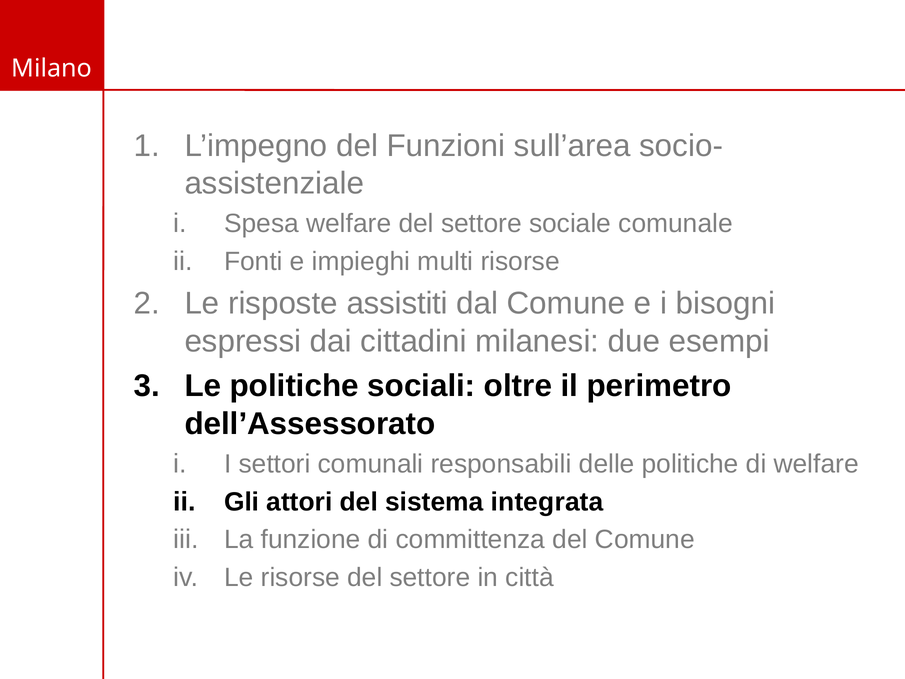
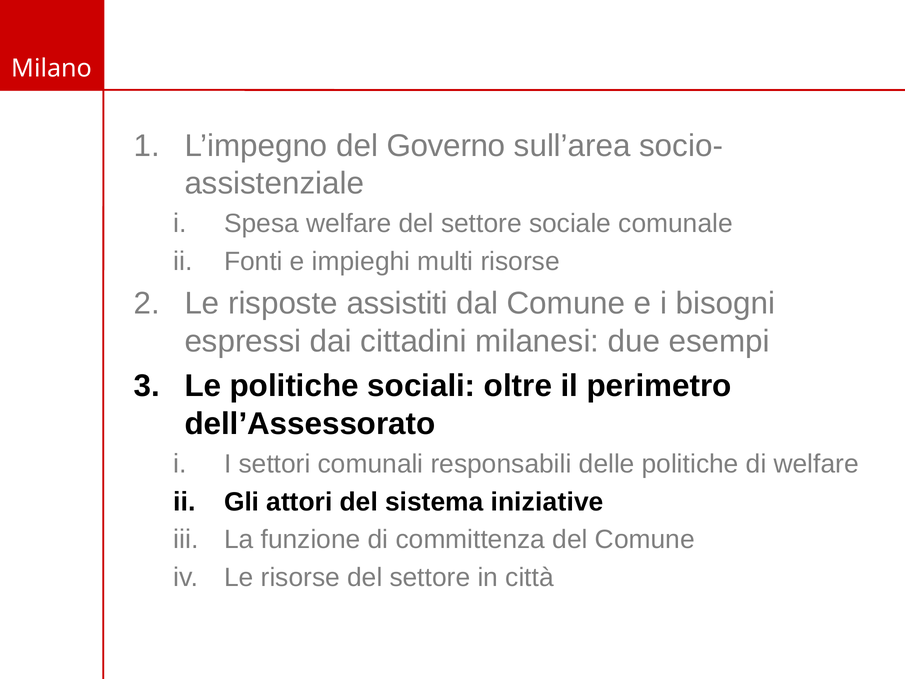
Funzioni: Funzioni -> Governo
integrata: integrata -> iniziative
